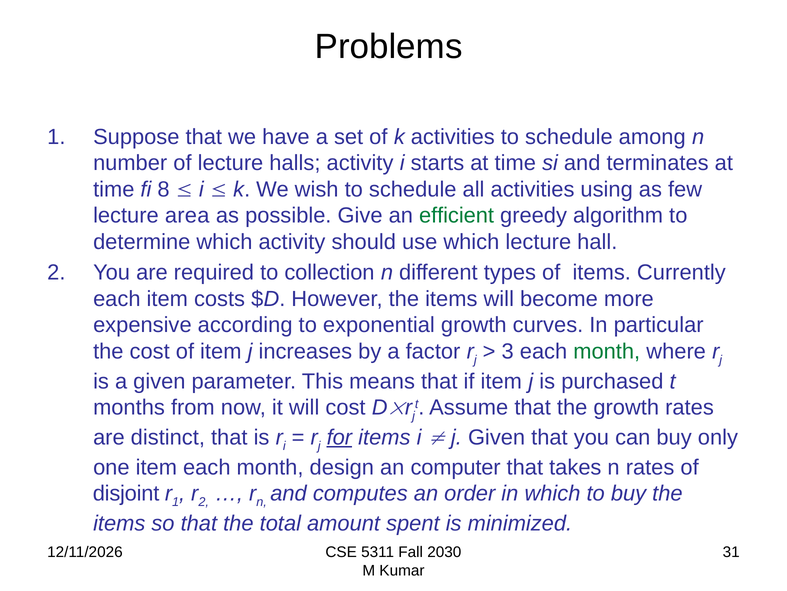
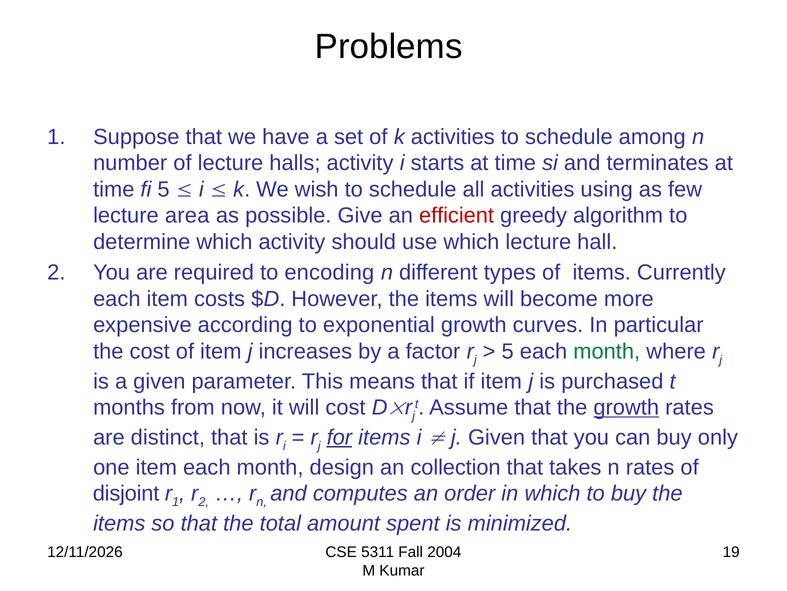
fi 8: 8 -> 5
efficient colour: green -> red
collection: collection -> encoding
3 at (508, 351): 3 -> 5
growth at (626, 407) underline: none -> present
computer: computer -> collection
2030: 2030 -> 2004
31: 31 -> 19
